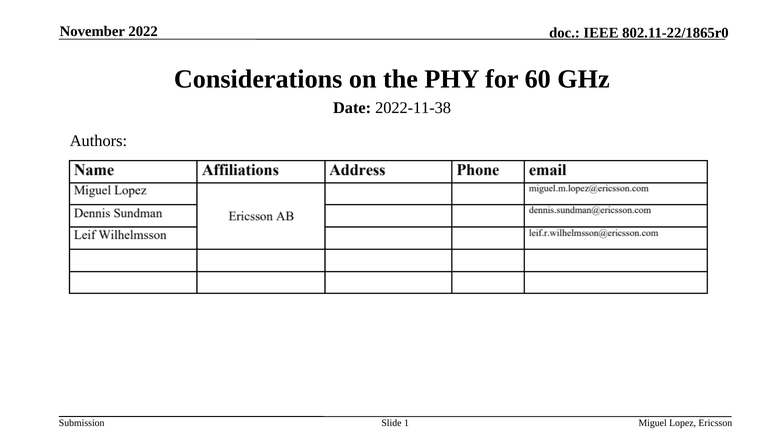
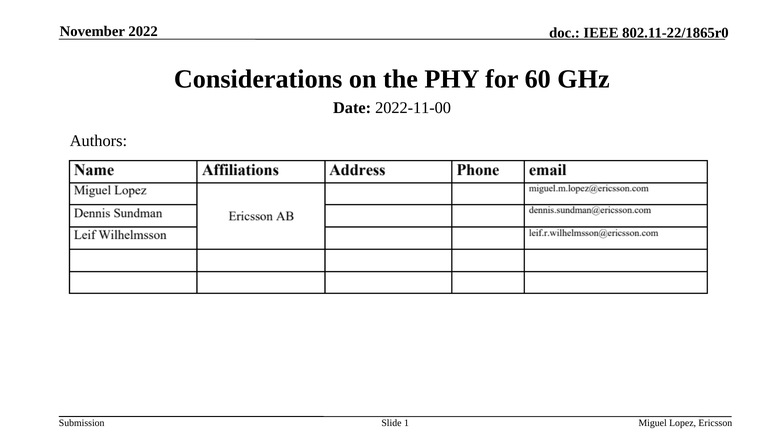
2022-11-38: 2022-11-38 -> 2022-11-00
